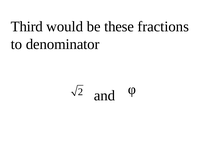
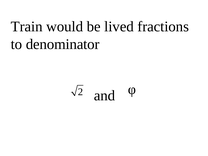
Third: Third -> Train
these: these -> lived
